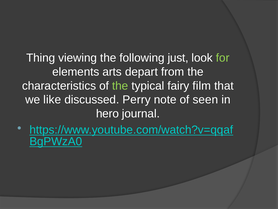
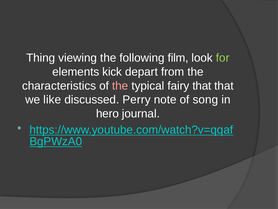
just: just -> film
arts: arts -> kick
the at (120, 86) colour: light green -> pink
fairy film: film -> that
seen: seen -> song
